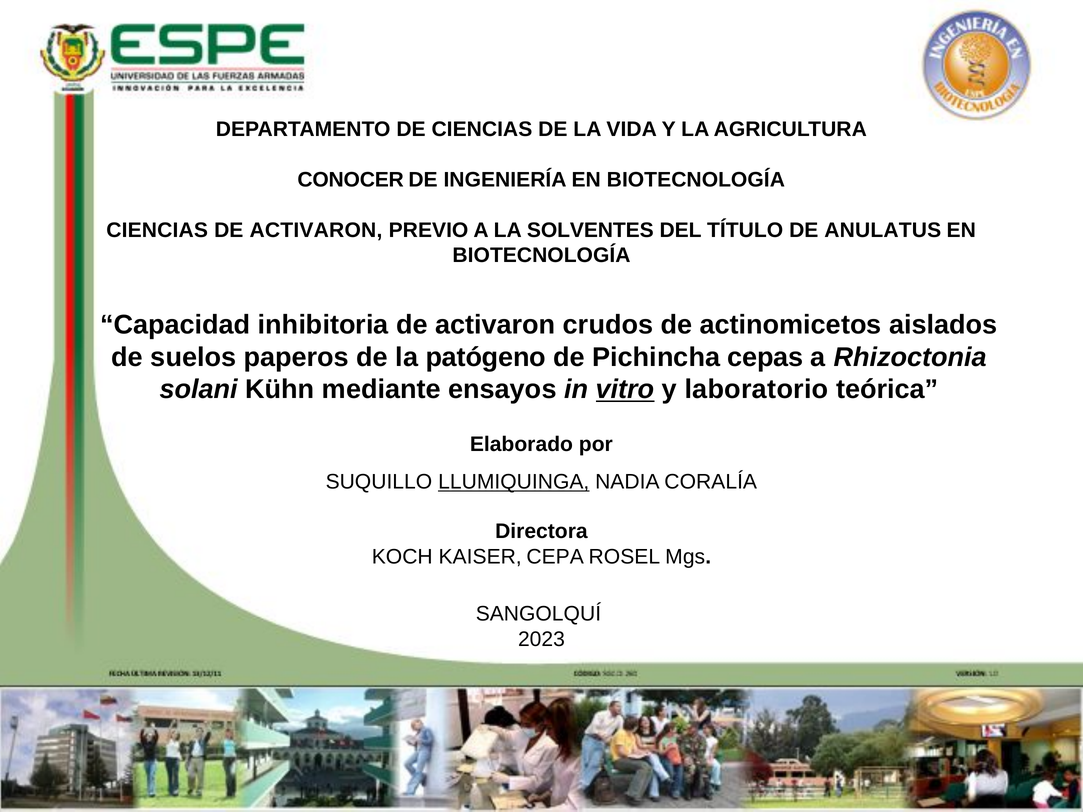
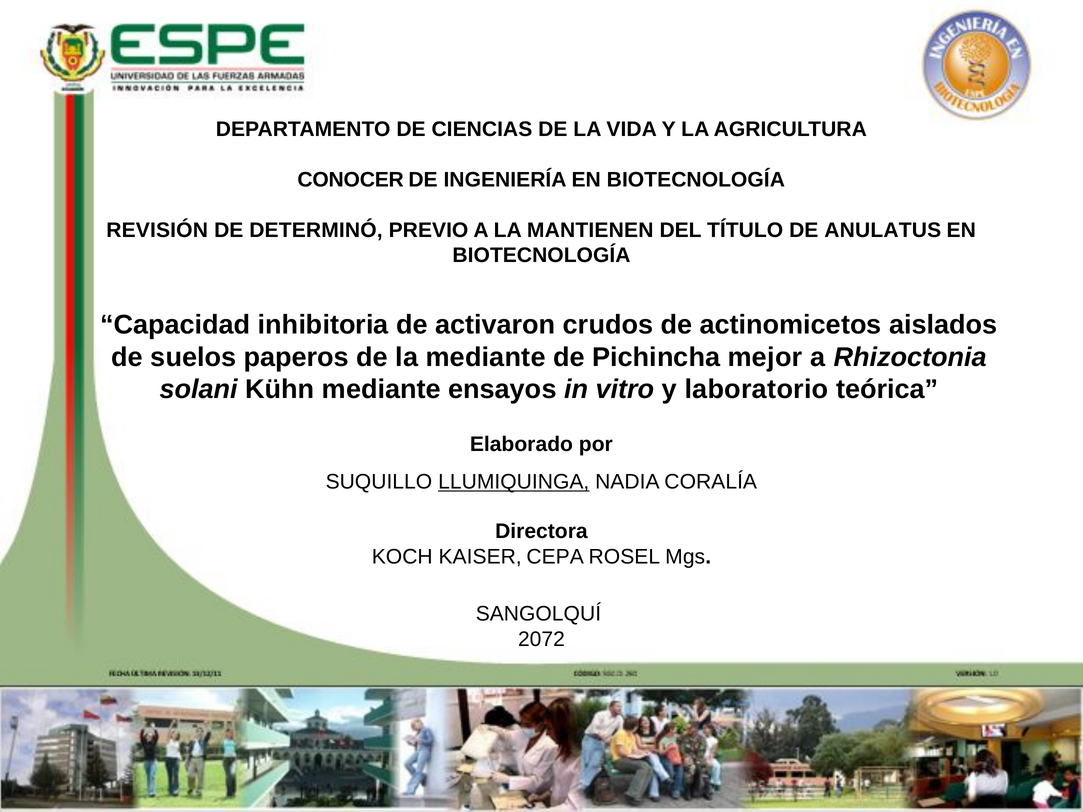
CIENCIAS at (157, 230): CIENCIAS -> REVISIÓN
ACTIVARON at (316, 230): ACTIVARON -> DETERMINÓ
SOLVENTES: SOLVENTES -> MANTIENEN
la patógeno: patógeno -> mediante
cepas: cepas -> mejor
vitro underline: present -> none
2023: 2023 -> 2072
